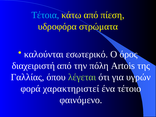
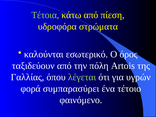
Τέτοια colour: light blue -> light green
διαχειριστή: διαχειριστή -> ταξιδεύουν
χαρακτηριστεί: χαρακτηριστεί -> συμπαρασύρει
